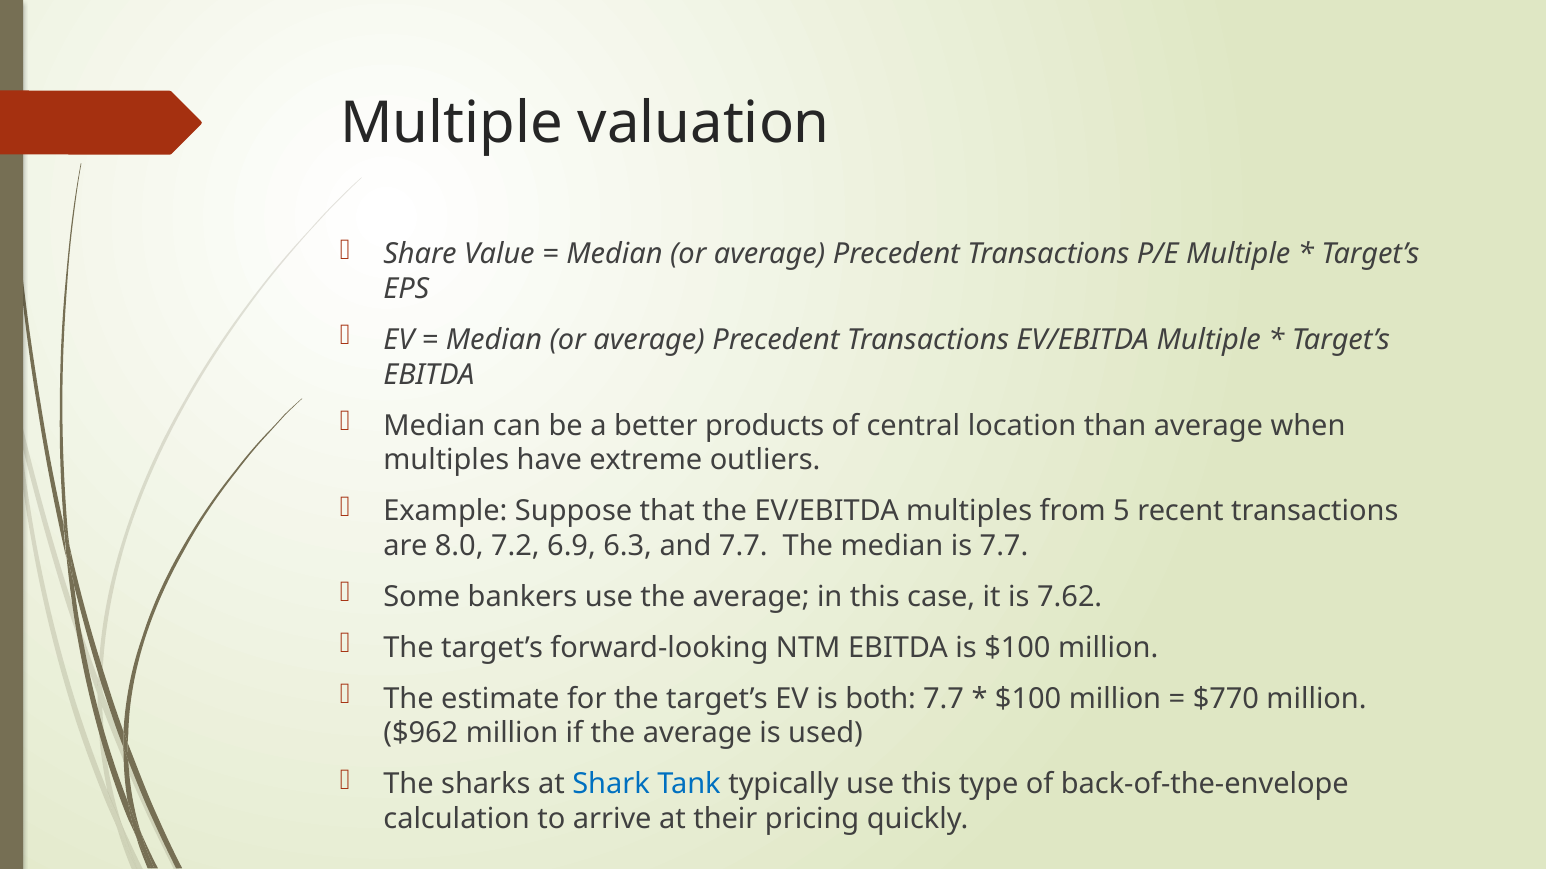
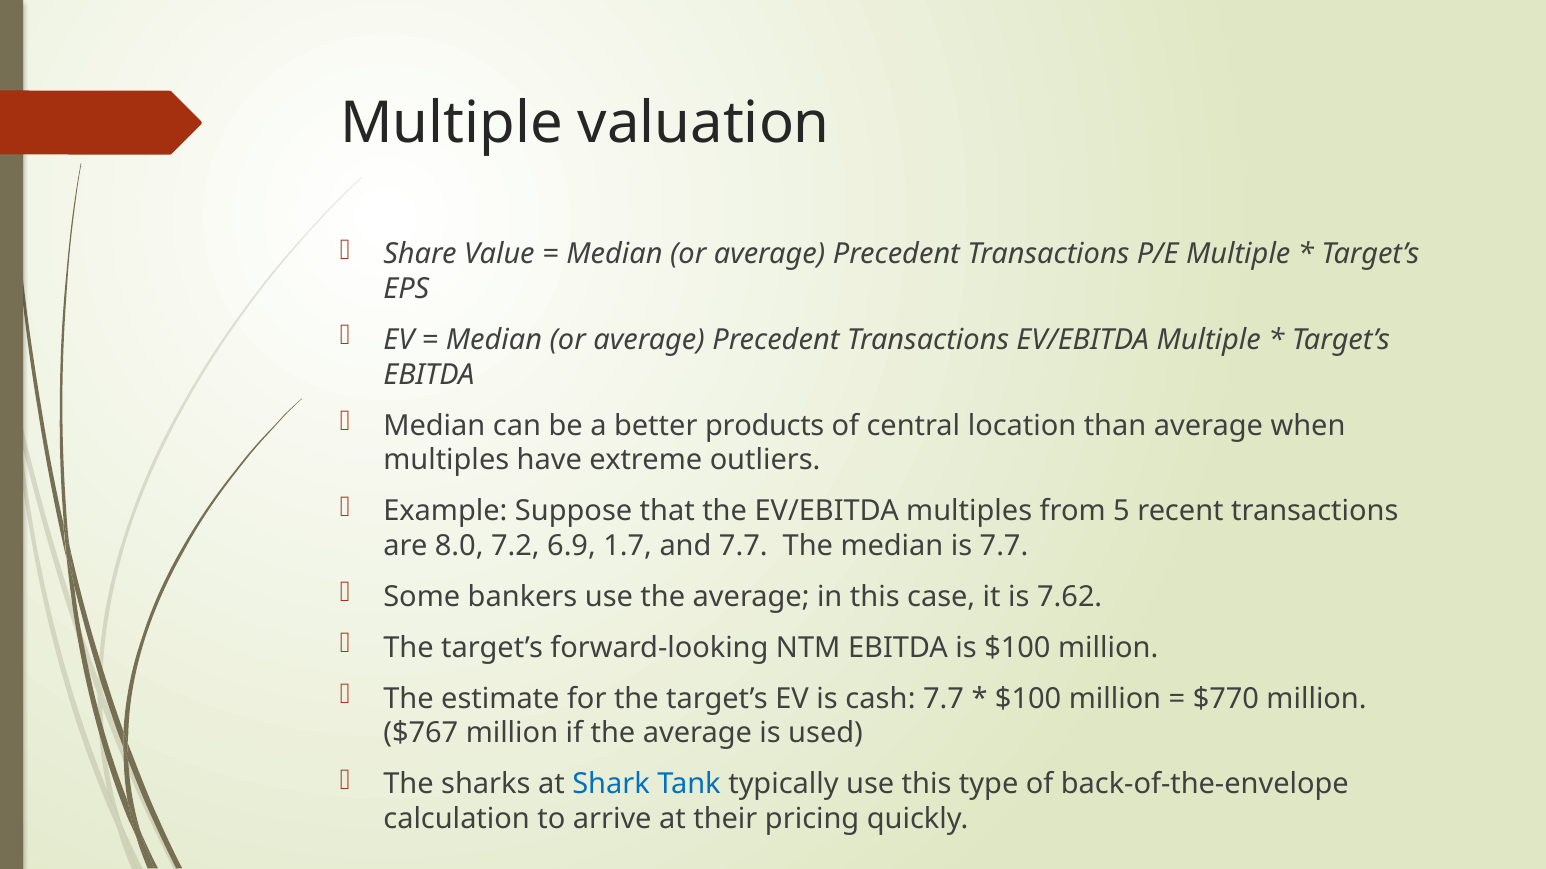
6.3: 6.3 -> 1.7
both: both -> cash
$962: $962 -> $767
